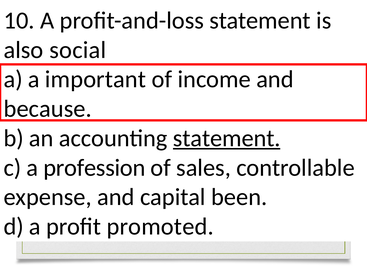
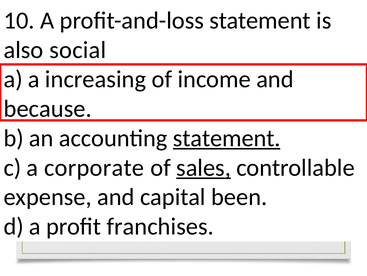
important: important -> increasing
profession: profession -> corporate
sales underline: none -> present
promoted: promoted -> franchises
